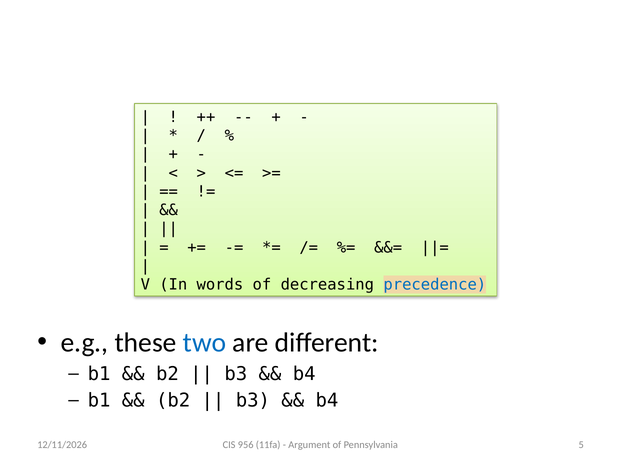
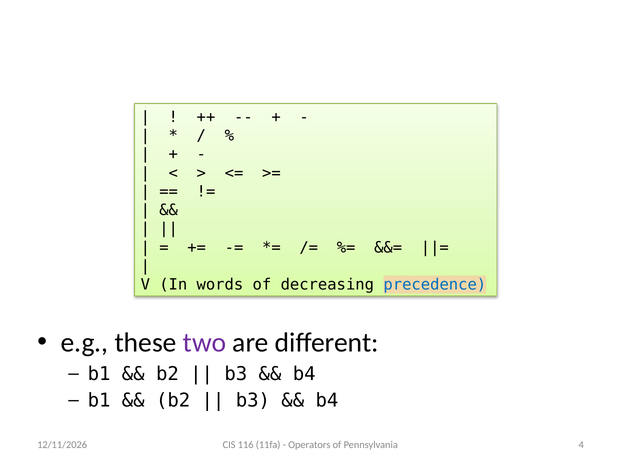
two colour: blue -> purple
956: 956 -> 116
Argument: Argument -> Operators
5: 5 -> 4
